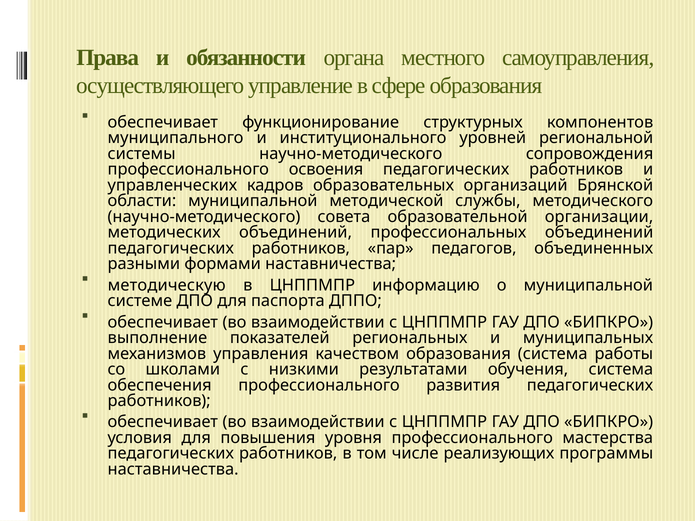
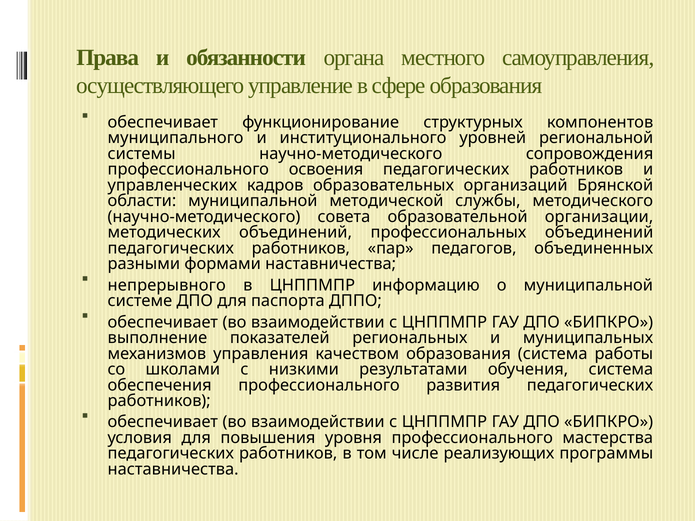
методическую: методическую -> непрерывного
